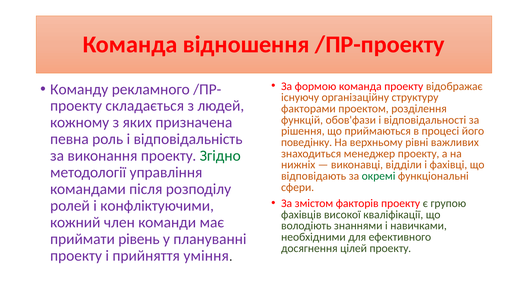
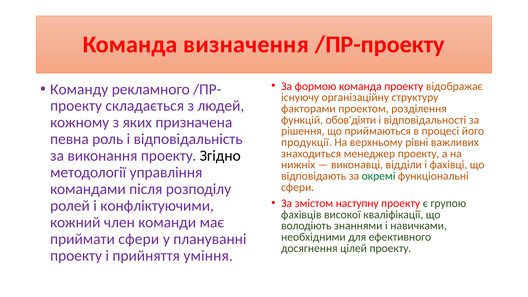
відношення: відношення -> визначення
обов'фази: обов'фази -> обов'діяти
поведінку: поведінку -> продукції
Згідно colour: green -> black
факторів: факторів -> наступну
приймати рівень: рівень -> сфери
